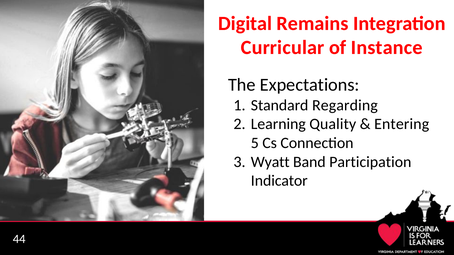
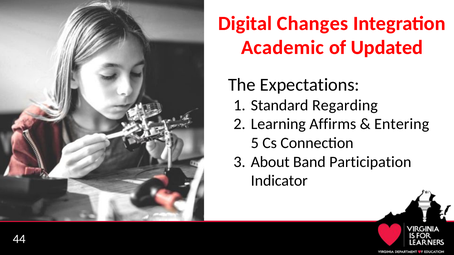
Remains: Remains -> Changes
Curricular: Curricular -> Academic
Instance: Instance -> Updated
Quality: Quality -> Affirms
Wyatt: Wyatt -> About
